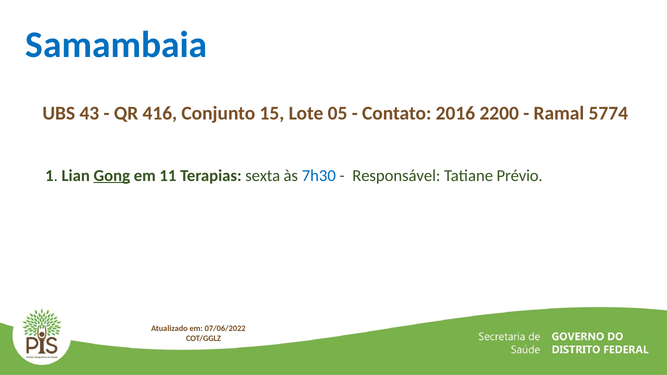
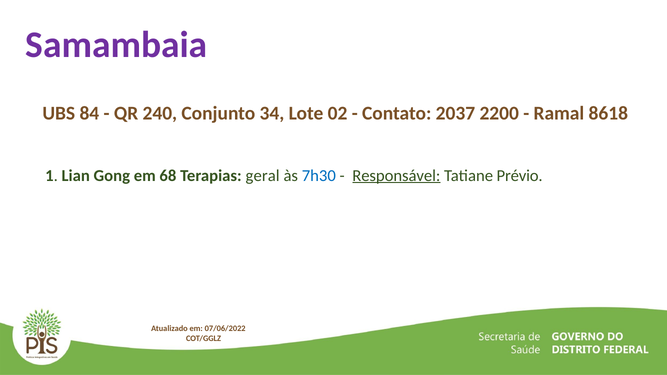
Samambaia colour: blue -> purple
43: 43 -> 84
416: 416 -> 240
15: 15 -> 34
05: 05 -> 02
2016: 2016 -> 2037
5774: 5774 -> 8618
Gong underline: present -> none
11: 11 -> 68
sexta: sexta -> geral
Responsável underline: none -> present
